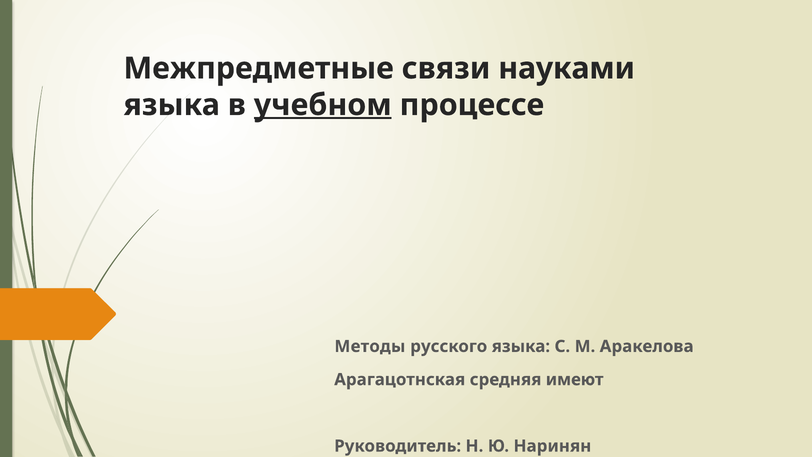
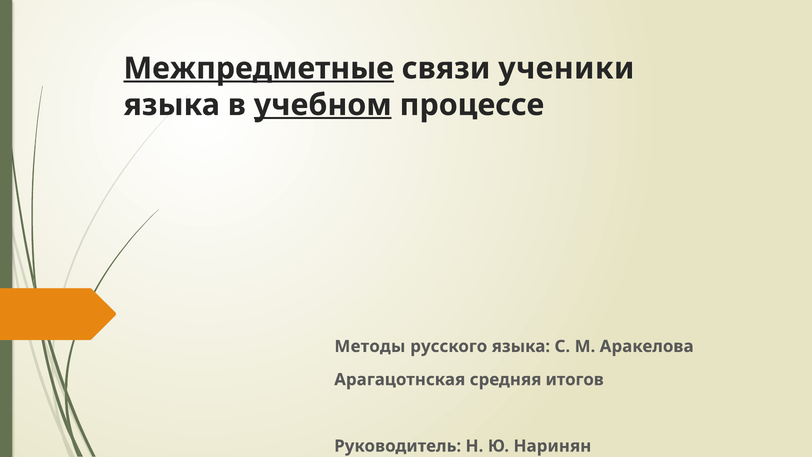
Межпредметные underline: none -> present
науками: науками -> ученики
имеют: имеют -> итогов
